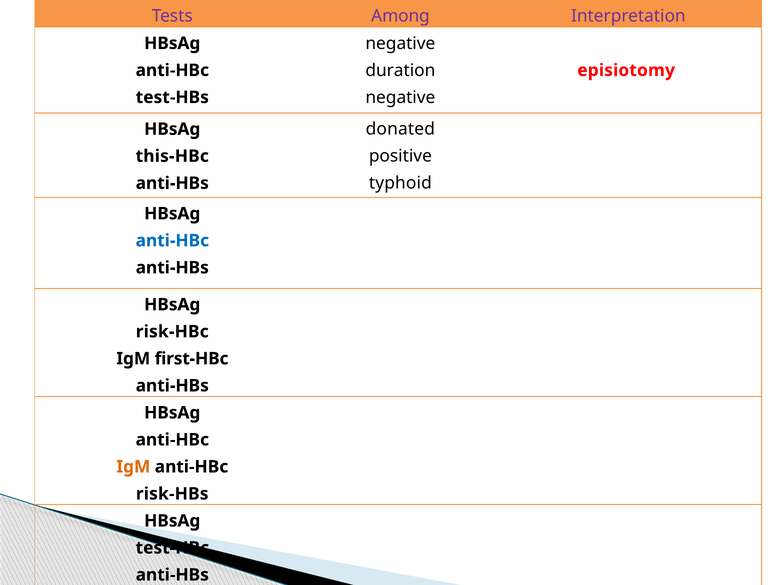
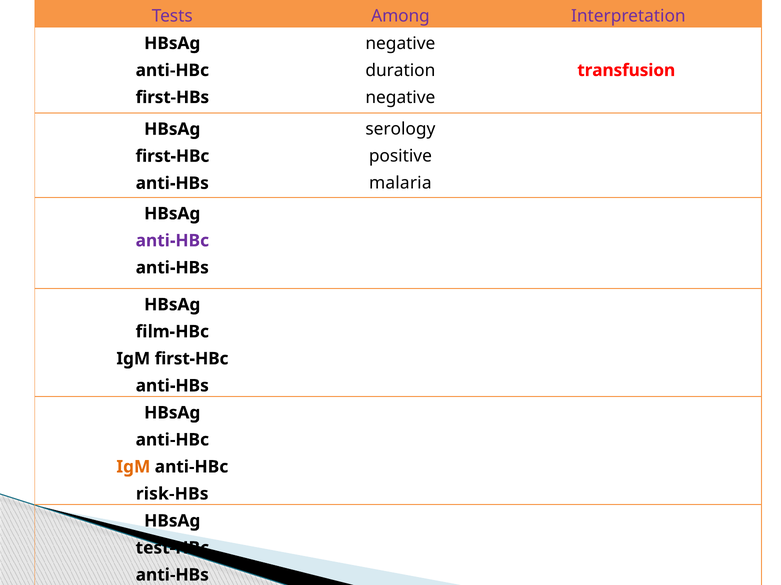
episiotomy: episiotomy -> transfusion
test-HBs: test-HBs -> first-HBs
donated: donated -> serology
this-HBc at (172, 156): this-HBc -> first-HBc
typhoid: typhoid -> malaria
anti-HBc at (172, 241) colour: blue -> purple
risk-HBc: risk-HBc -> film-HBc
